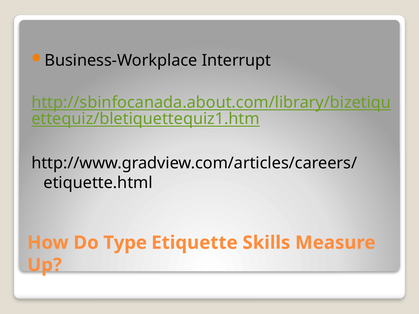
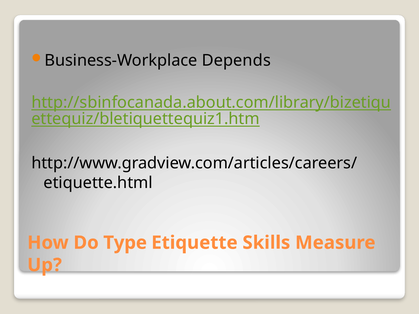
Interrupt: Interrupt -> Depends
